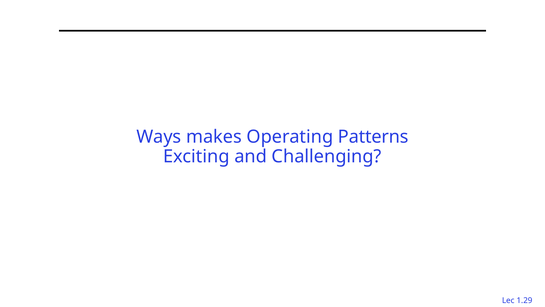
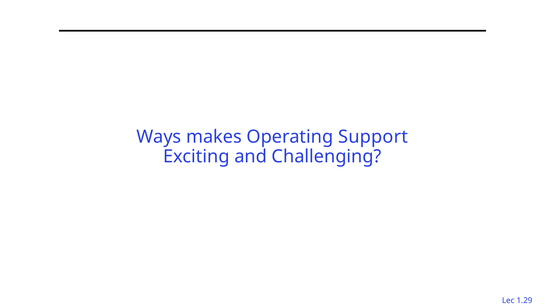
Patterns: Patterns -> Support
